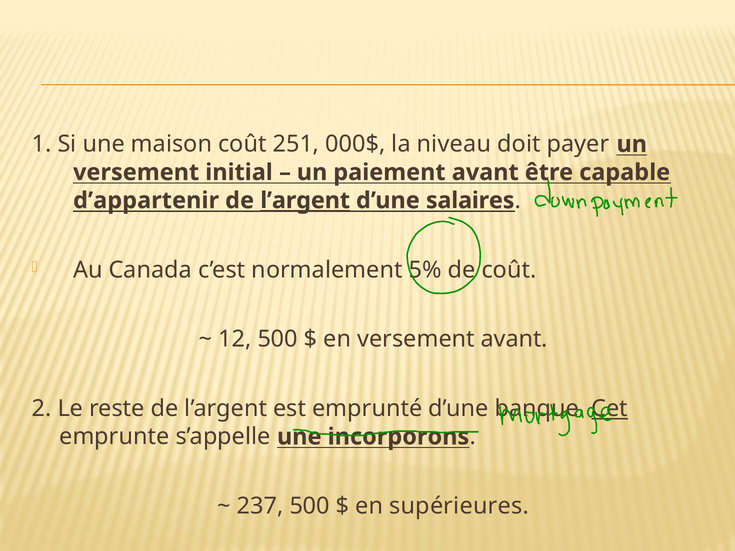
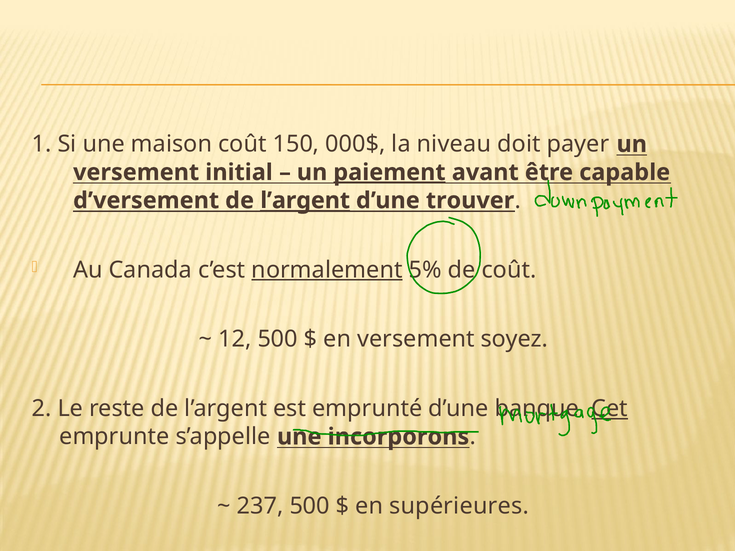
251: 251 -> 150
paiement underline: none -> present
d’appartenir: d’appartenir -> d’versement
salaires: salaires -> trouver
normalement underline: none -> present
versement avant: avant -> soyez
